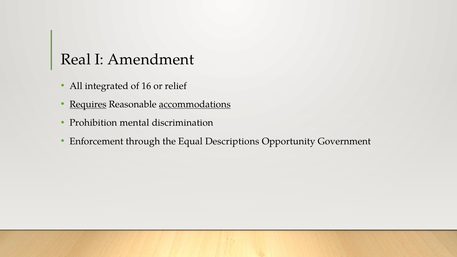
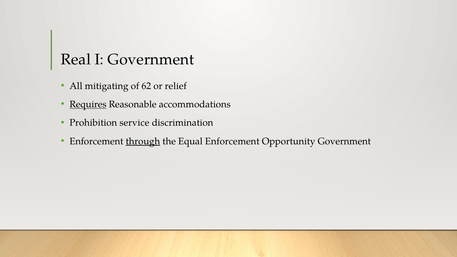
I Amendment: Amendment -> Government
integrated: integrated -> mitigating
16: 16 -> 62
accommodations underline: present -> none
mental: mental -> service
through underline: none -> present
Equal Descriptions: Descriptions -> Enforcement
